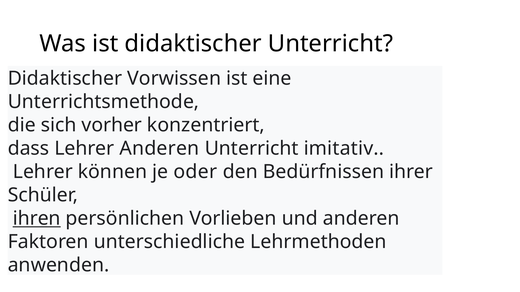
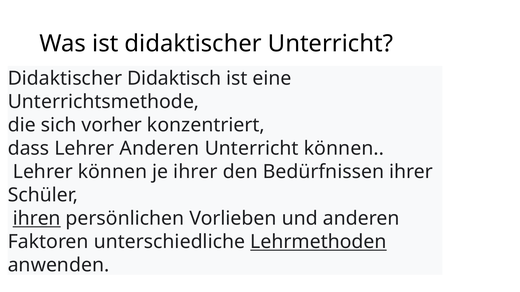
Vorwissen: Vorwissen -> Didaktisch
Unterricht imitativ: imitativ -> können
je oder: oder -> ihrer
Lehrmethoden underline: none -> present
